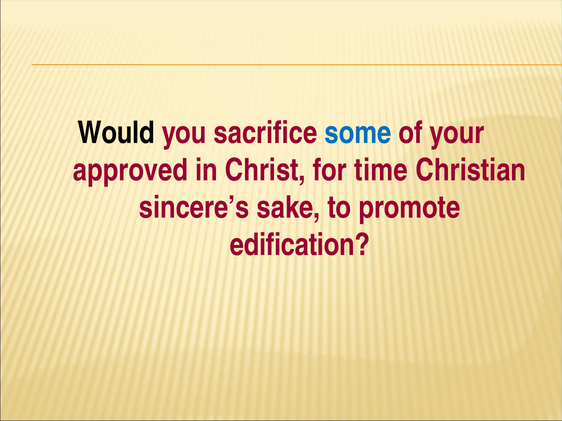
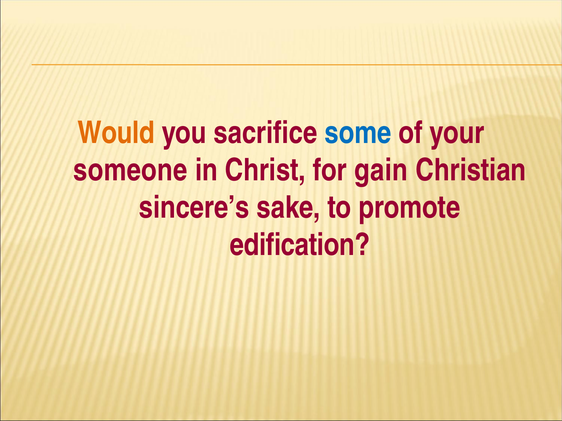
Would colour: black -> orange
approved: approved -> someone
time: time -> gain
